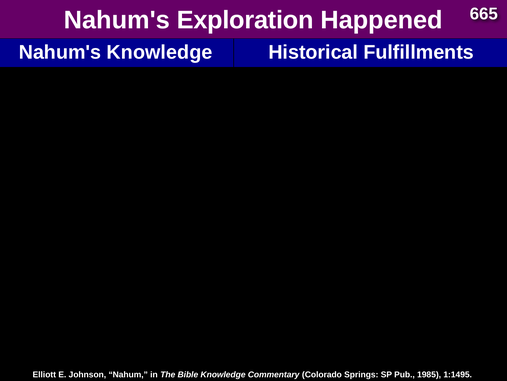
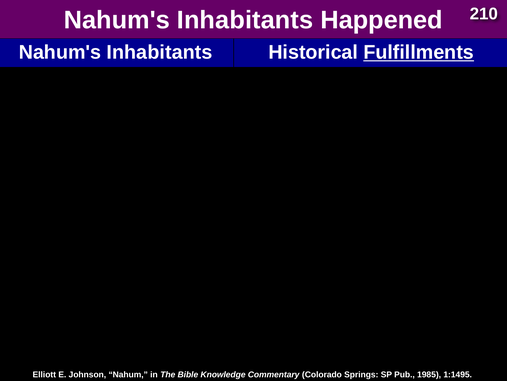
Exploration at (245, 20): Exploration -> Inhabitants
665: 665 -> 210
Knowledge at (159, 52): Knowledge -> Inhabitants
Fulfillments underline: none -> present
